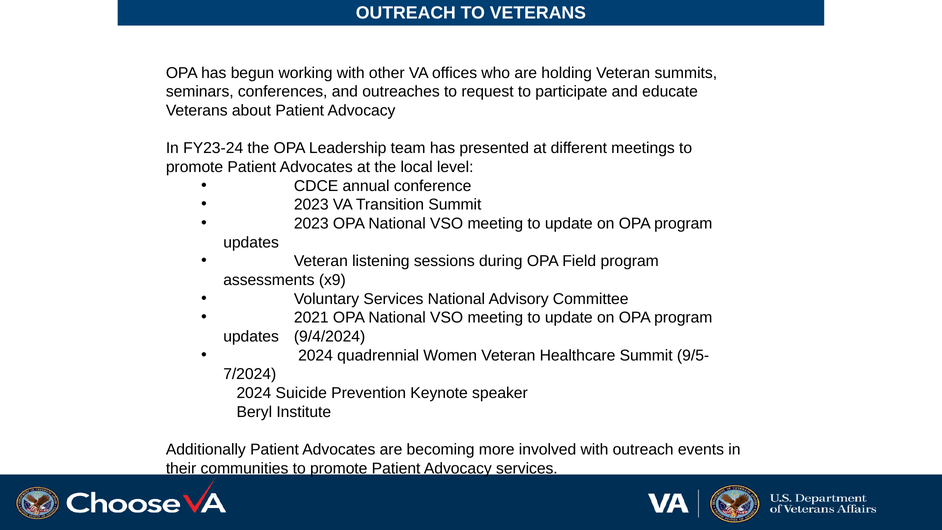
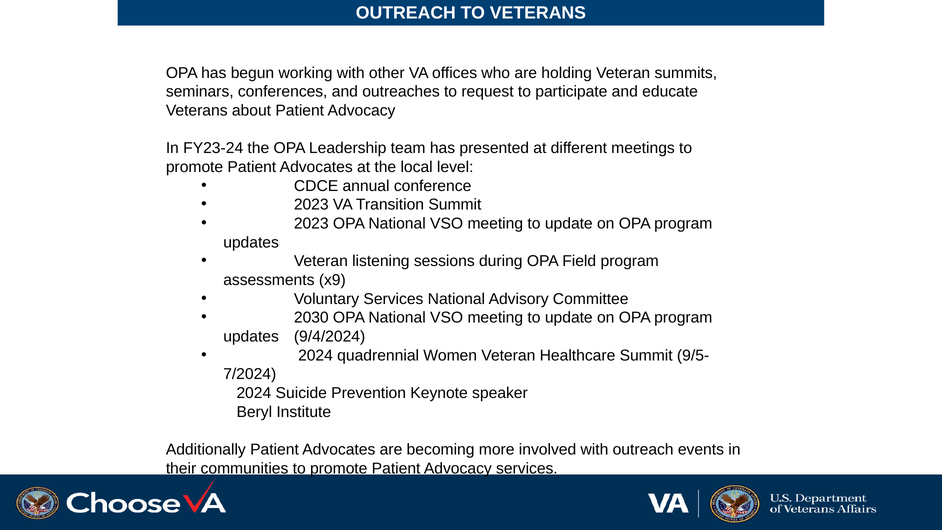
2021: 2021 -> 2030
